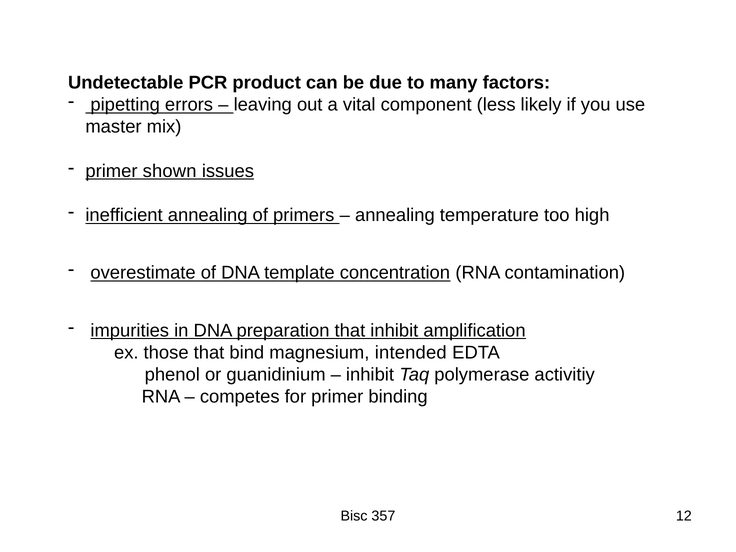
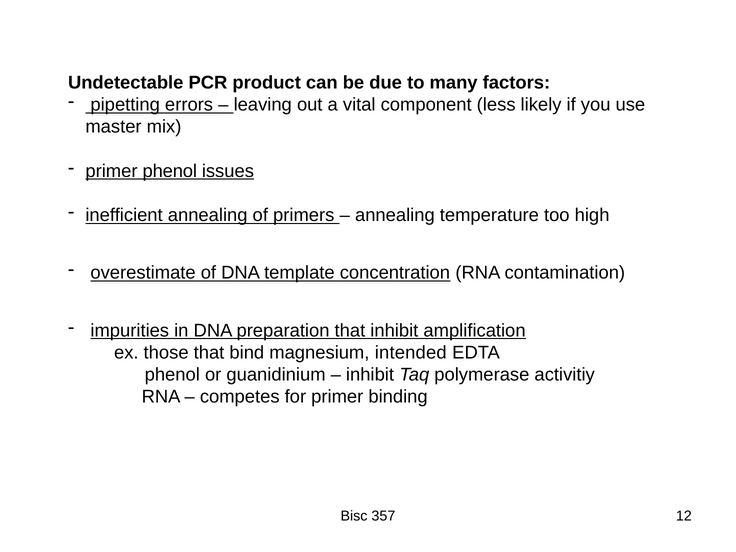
primer shown: shown -> phenol
